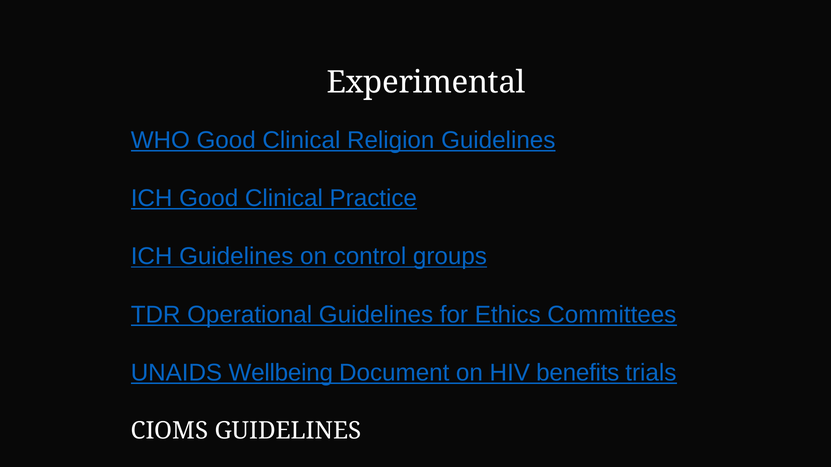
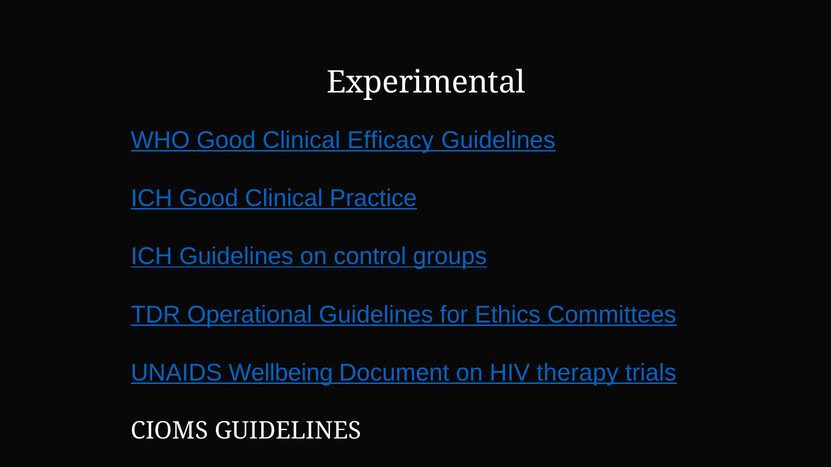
Religion: Religion -> Efficacy
benefits: benefits -> therapy
